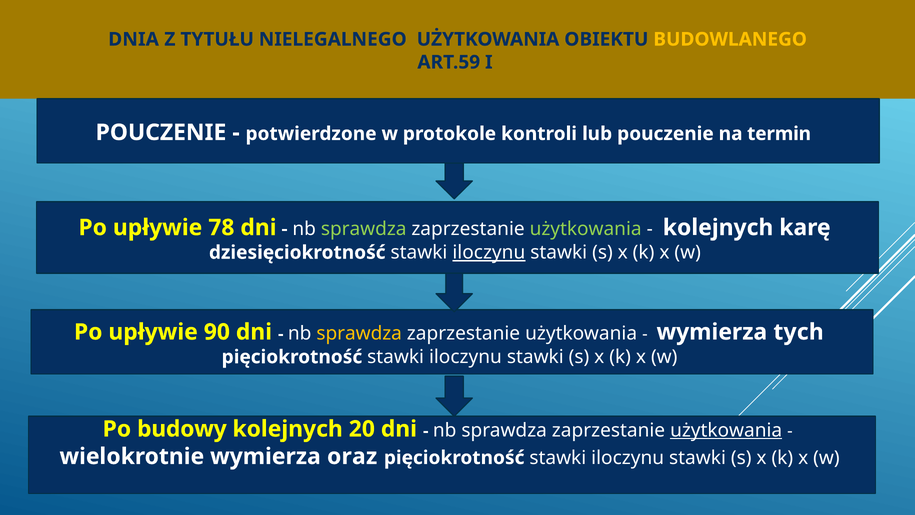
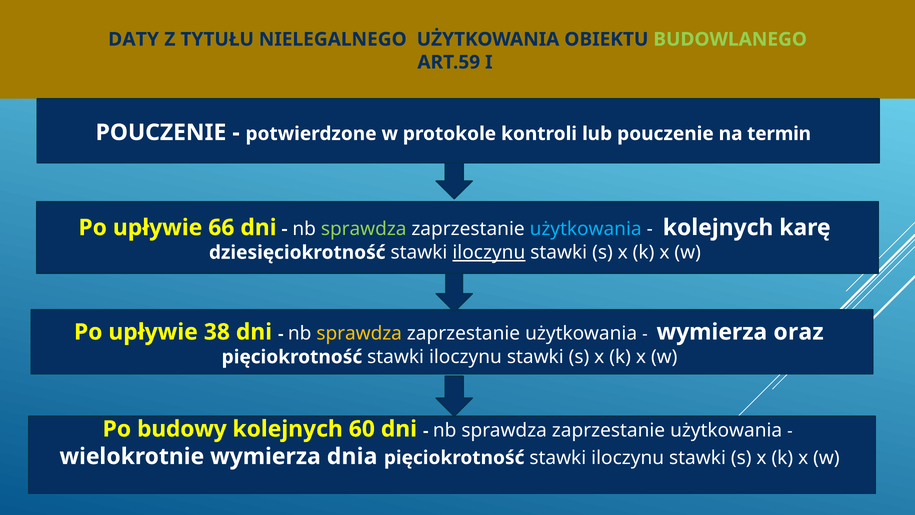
DNIA: DNIA -> DATY
BUDOWLANEGO colour: yellow -> light green
78: 78 -> 66
użytkowania at (586, 229) colour: light green -> light blue
90: 90 -> 38
tych: tych -> oraz
20: 20 -> 60
użytkowania at (726, 430) underline: present -> none
oraz: oraz -> dnia
